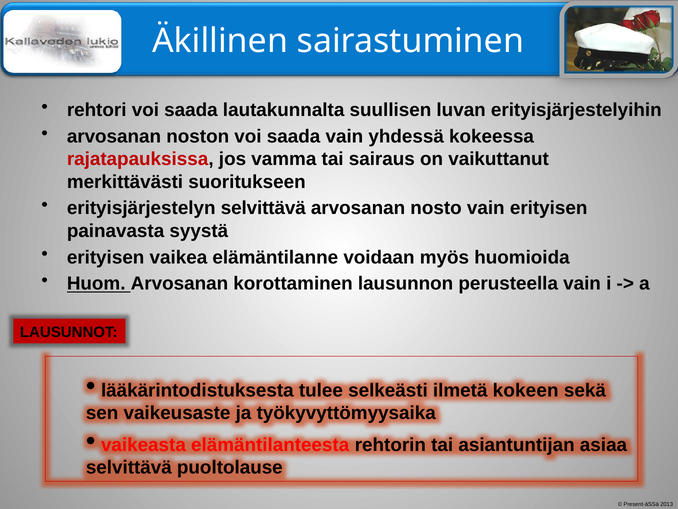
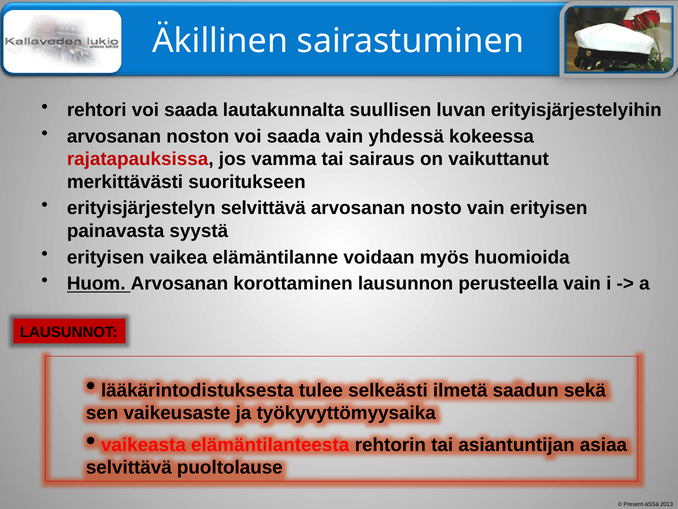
kokeen: kokeen -> saadun
